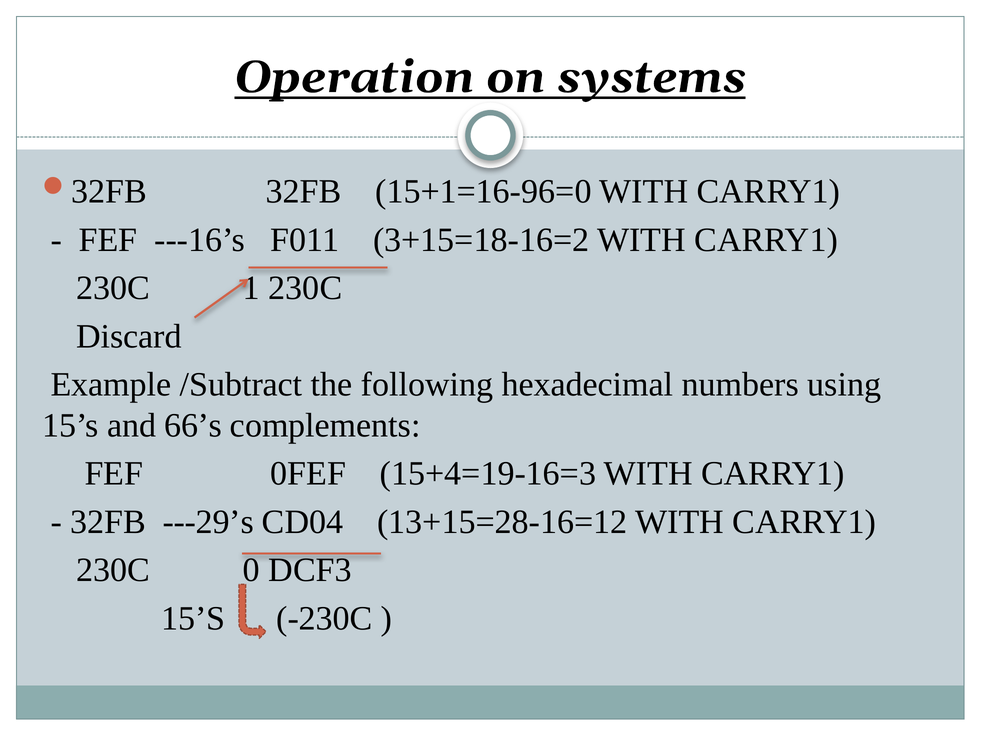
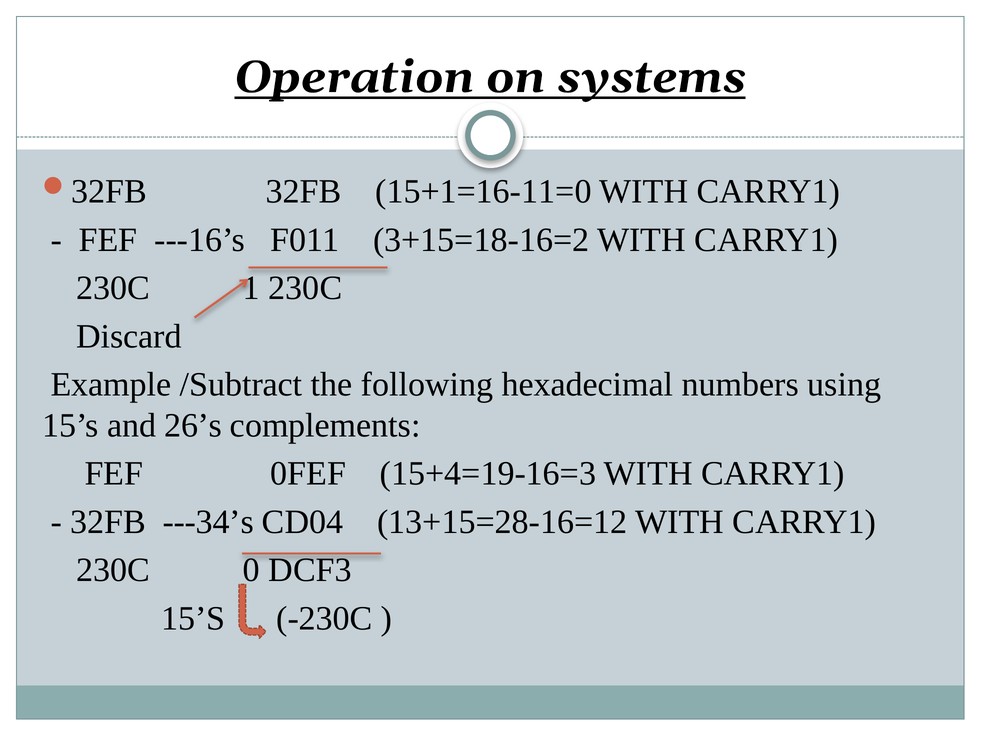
15+1=16-96=0: 15+1=16-96=0 -> 15+1=16-11=0
66’s: 66’s -> 26’s
---29’s: ---29’s -> ---34’s
